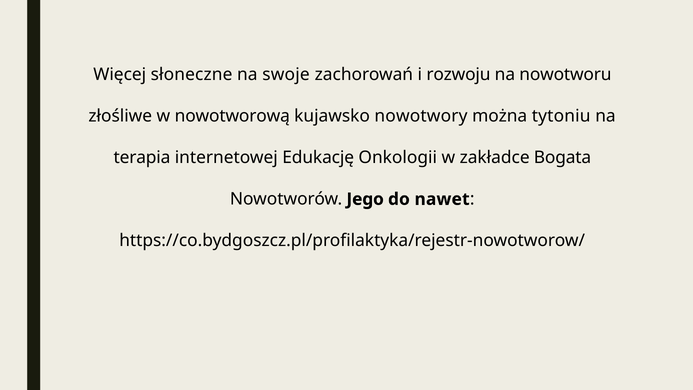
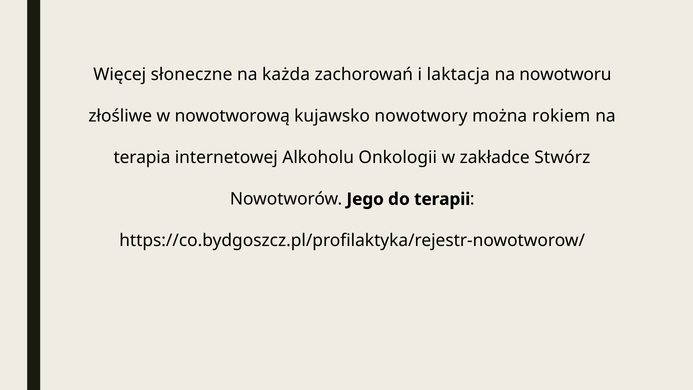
swoje: swoje -> każda
rozwoju: rozwoju -> laktacja
tytoniu: tytoniu -> rokiem
Edukację: Edukację -> Alkoholu
Bogata: Bogata -> Stwórz
nawet: nawet -> terapii
